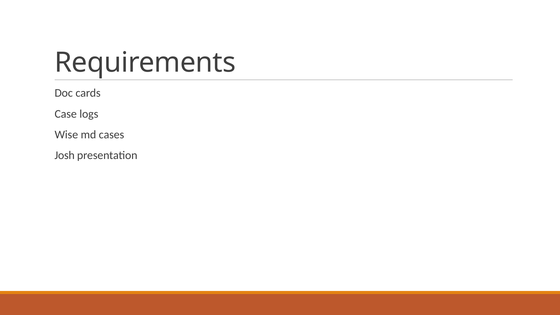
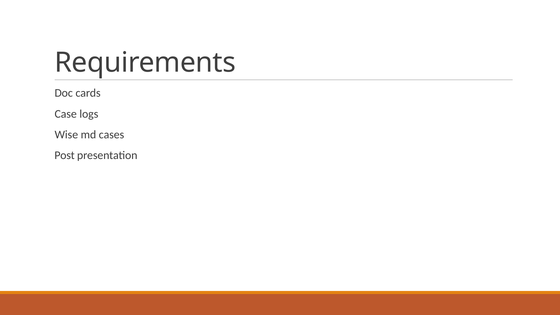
Josh: Josh -> Post
